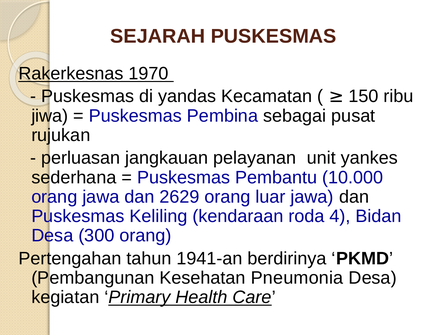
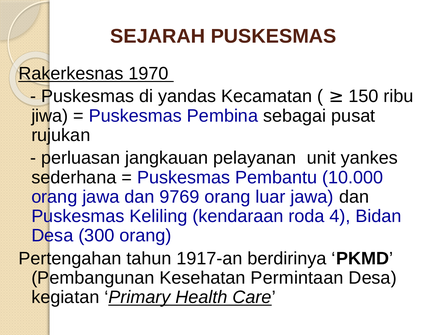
2629: 2629 -> 9769
1941-an: 1941-an -> 1917-an
Pneumonia: Pneumonia -> Permintaan
